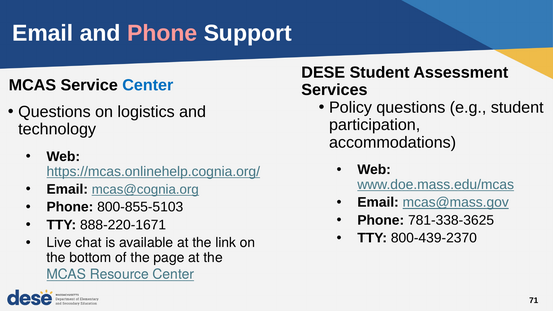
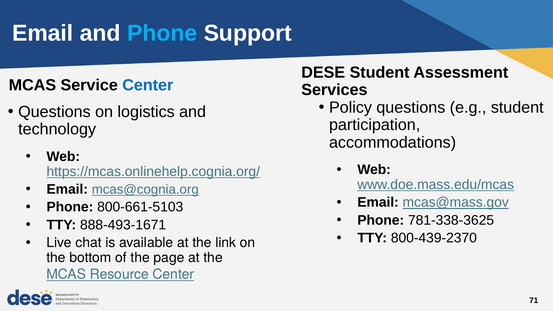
Phone at (162, 33) colour: pink -> light blue
800-855-5103: 800-855-5103 -> 800-661-5103
888-220-1671: 888-220-1671 -> 888-493-1671
